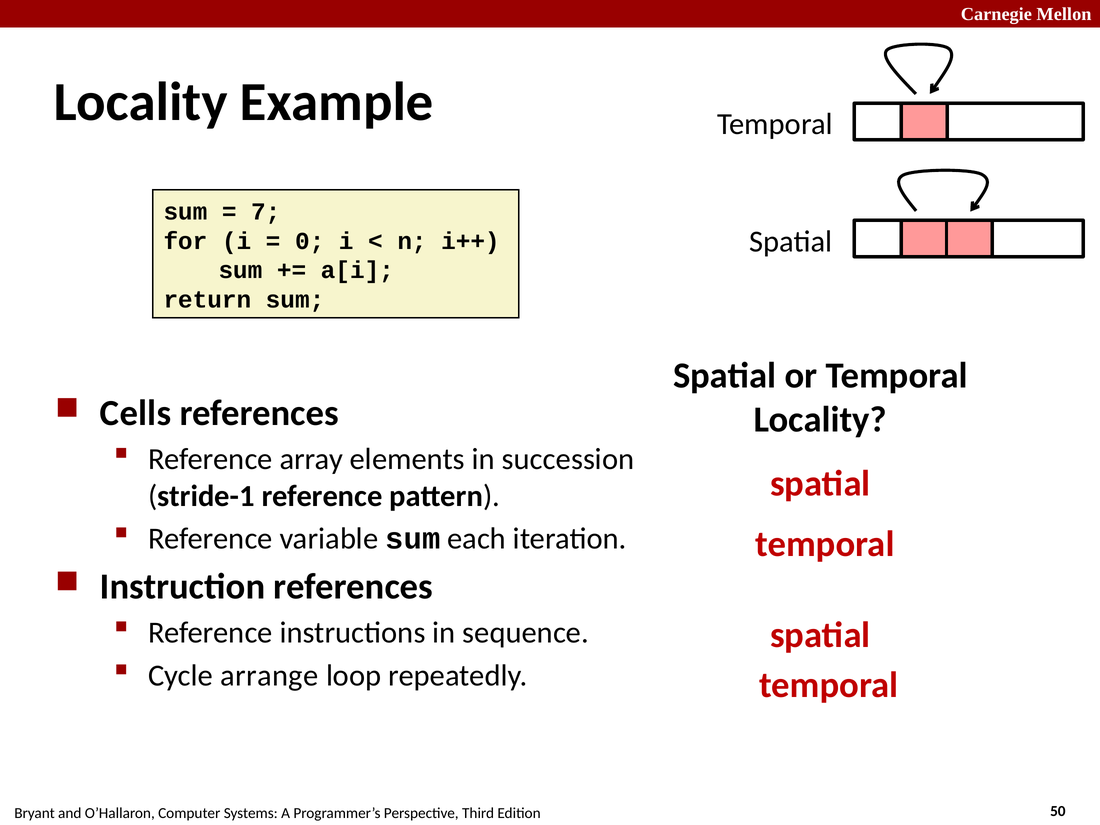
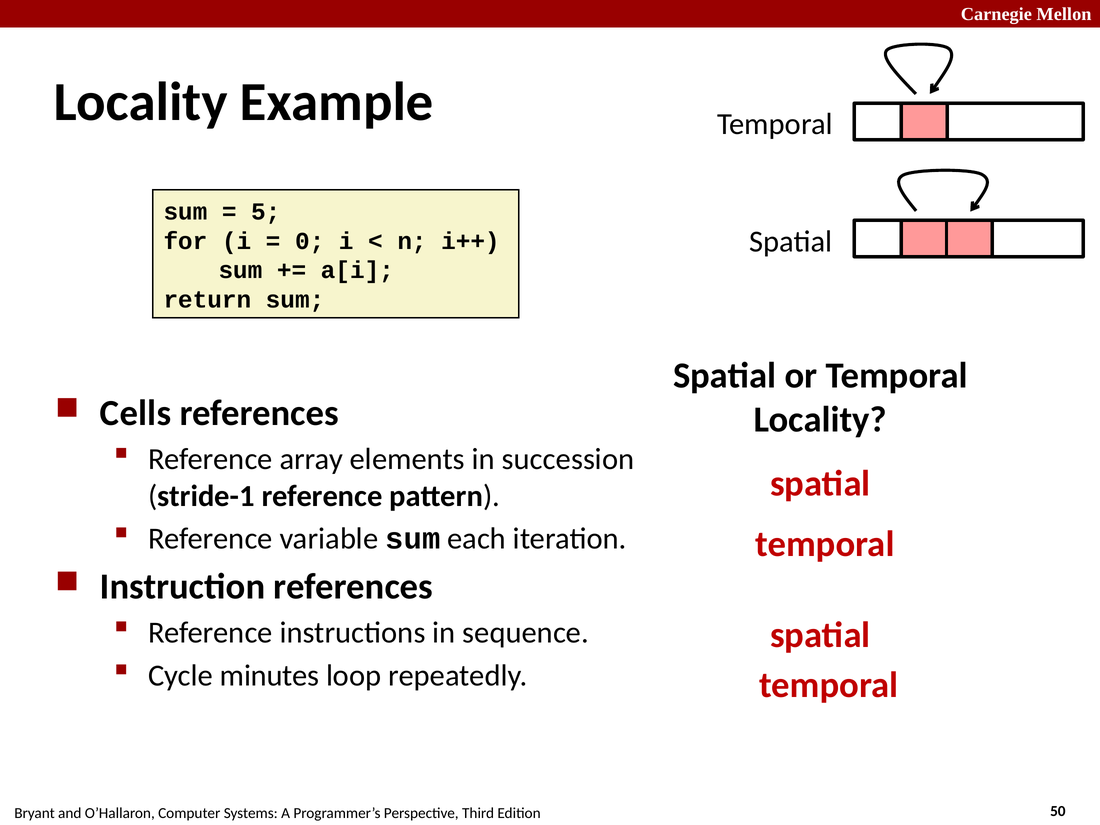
7: 7 -> 5
arrange: arrange -> minutes
